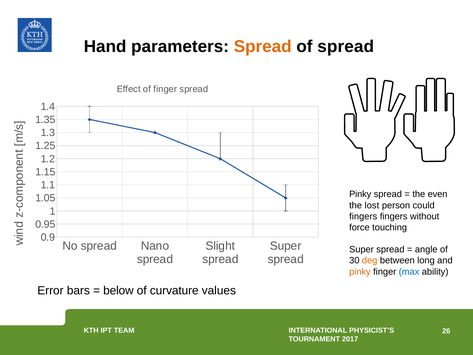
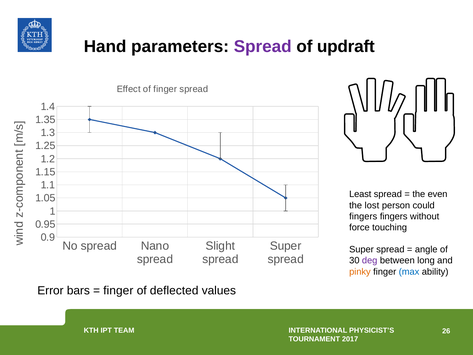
Spread at (263, 46) colour: orange -> purple
of spread: spread -> updraft
Pinky at (360, 194): Pinky -> Least
deg colour: orange -> purple
below at (118, 290): below -> finger
curvature: curvature -> deflected
